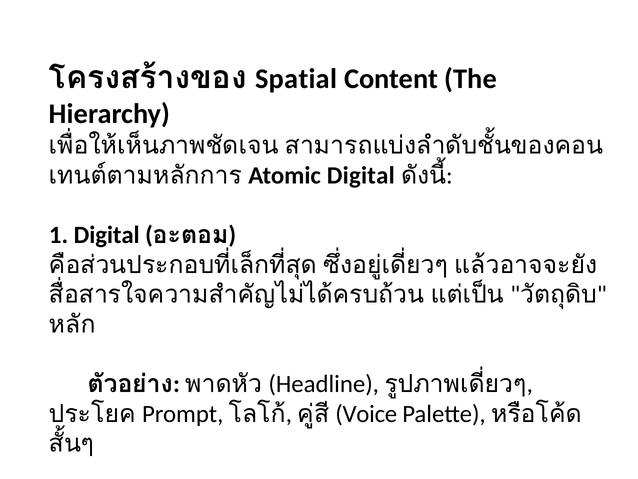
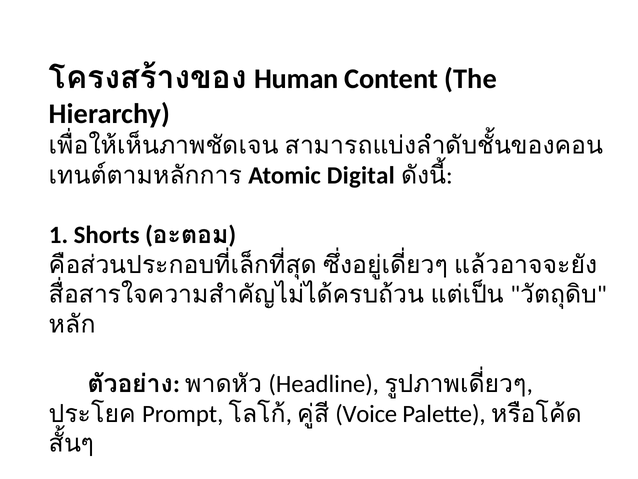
Spatial: Spatial -> Human
1 Digital: Digital -> Shorts
